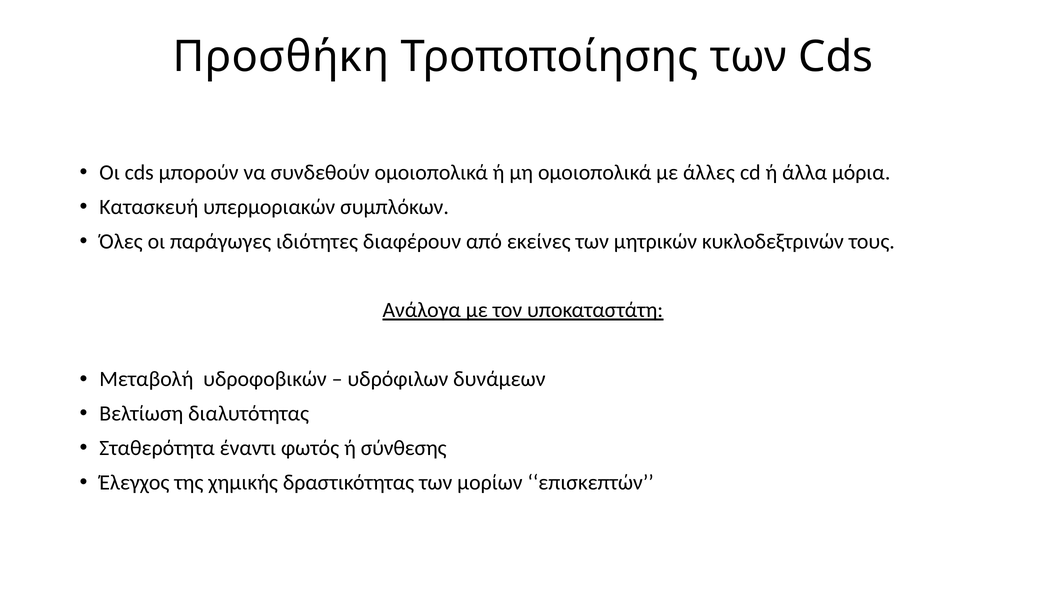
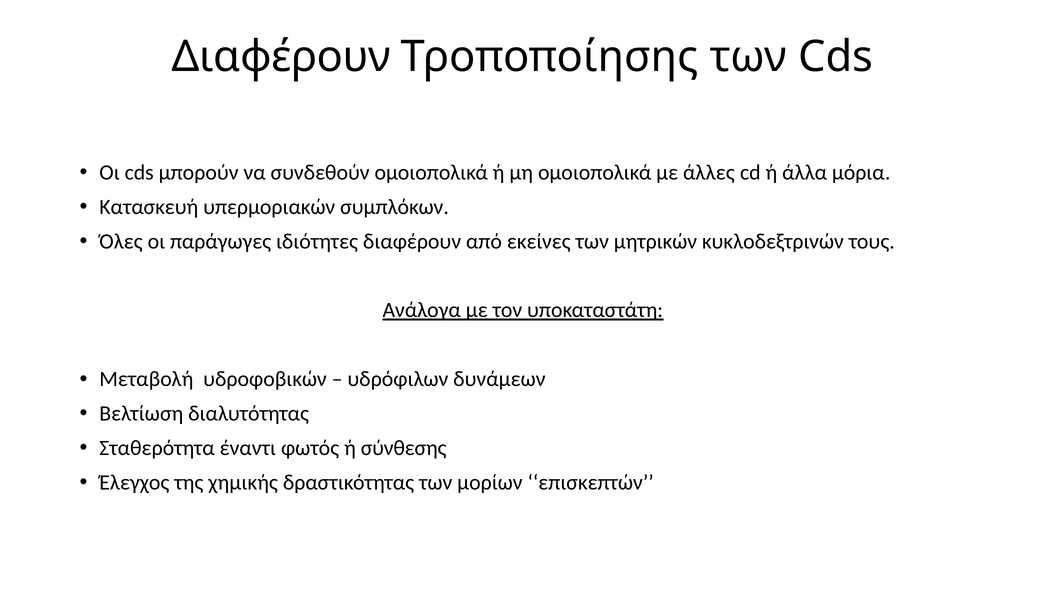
Προσθήκη at (281, 57): Προσθήκη -> Διαφέρουν
